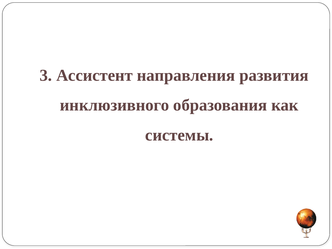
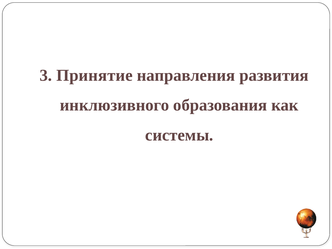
Ассистент: Ассистент -> Принятие
